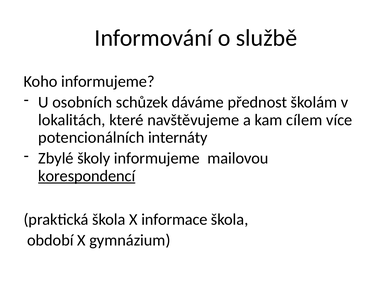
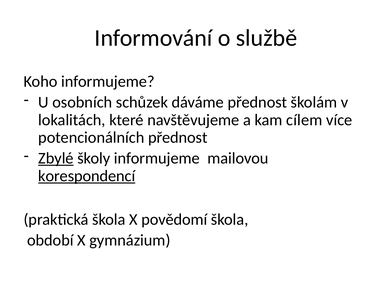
potencionálních internáty: internáty -> přednost
Zbylé underline: none -> present
informace: informace -> povědomí
